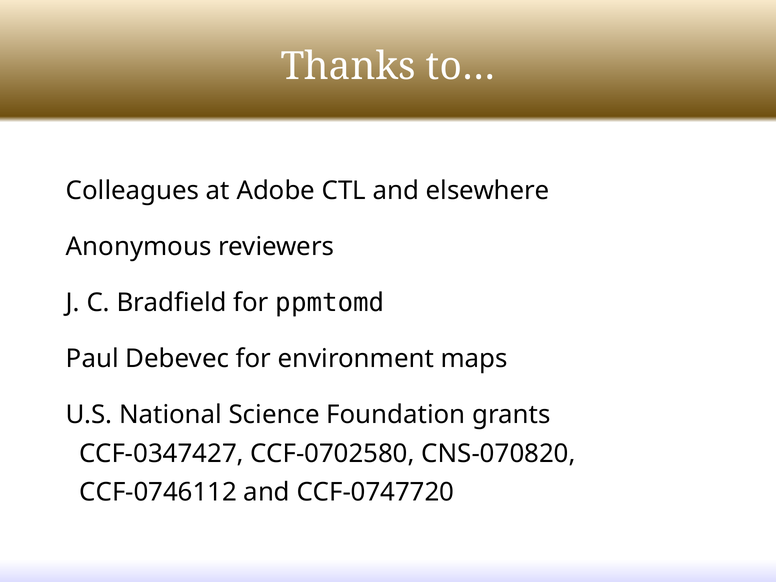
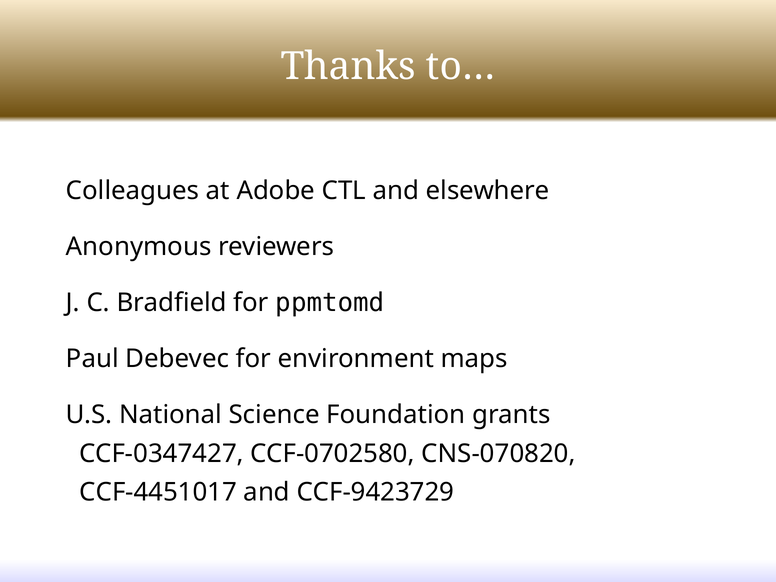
CCF-0746112: CCF-0746112 -> CCF-4451017
CCF-0747720: CCF-0747720 -> CCF-9423729
